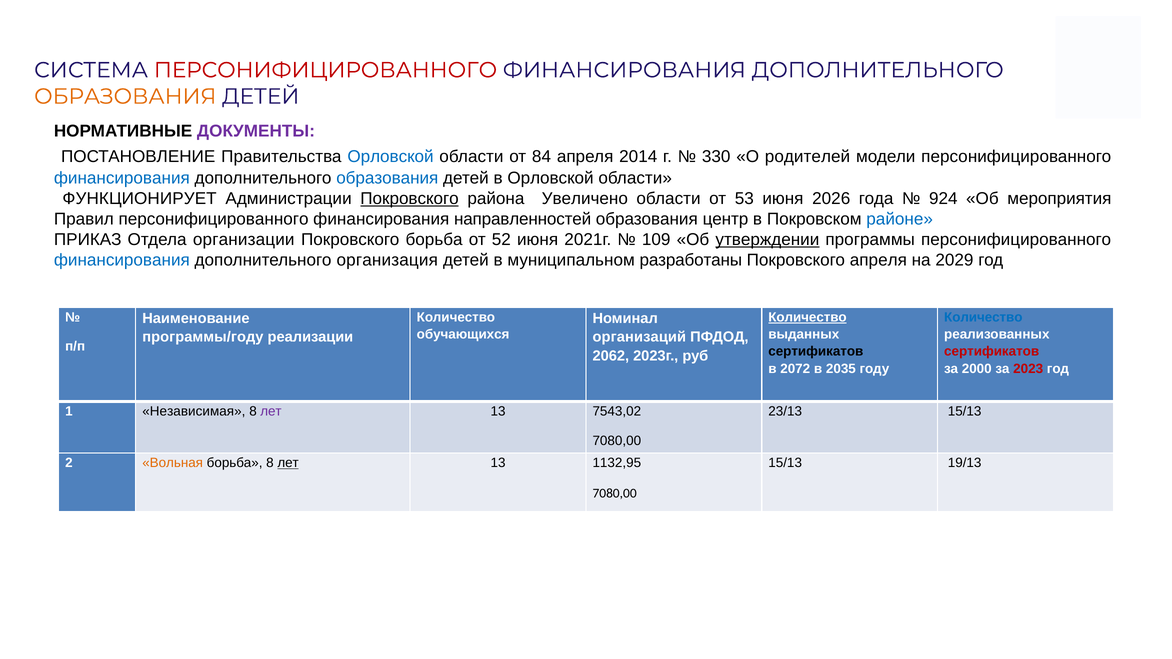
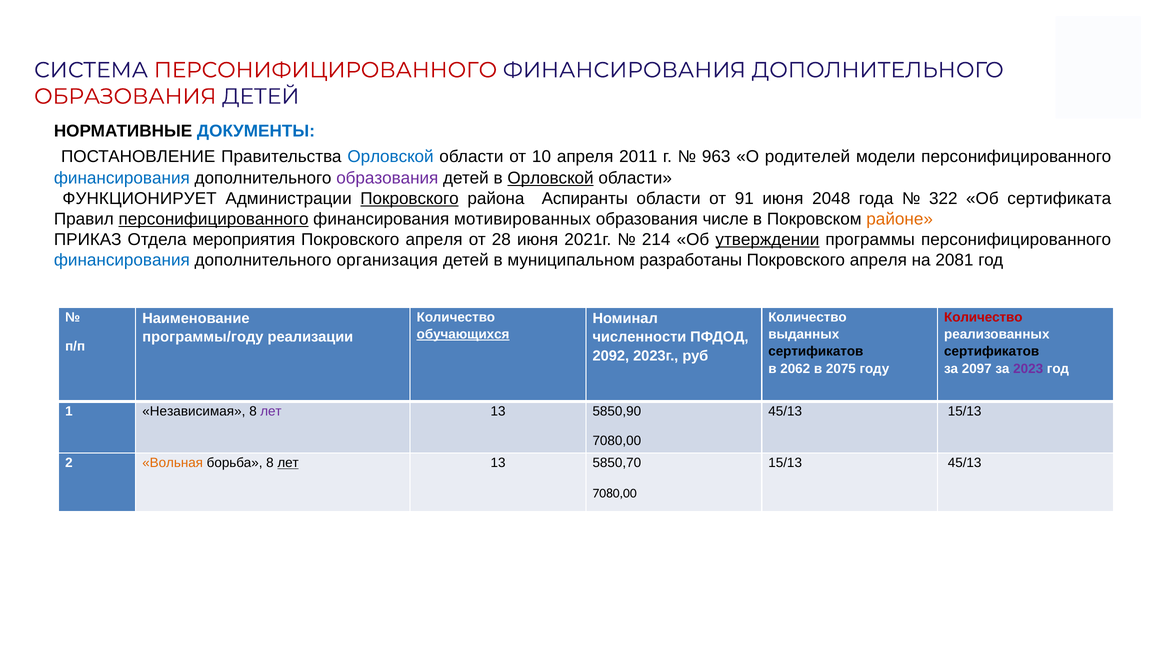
ОБРАЗОВАНИЯ at (125, 96) colour: orange -> red
ДОКУМЕНТЫ colour: purple -> blue
84: 84 -> 10
2014: 2014 -> 2011
330: 330 -> 963
образования at (387, 178) colour: blue -> purple
Орловской at (551, 178) underline: none -> present
Увеличено: Увеличено -> Аспиранты
53: 53 -> 91
2026: 2026 -> 2048
924: 924 -> 322
мероприятия: мероприятия -> сертификата
персонифицированного at (214, 219) underline: none -> present
направленностей: направленностей -> мотивированных
центр: центр -> числе
районе colour: blue -> orange
организации: организации -> мероприятия
борьба at (434, 240): борьба -> апреля
52: 52 -> 28
109: 109 -> 214
2029: 2029 -> 2081
Количество at (808, 317) underline: present -> none
Количество at (983, 317) colour: blue -> red
обучающихся underline: none -> present
организаций: организаций -> численности
сертификатов at (992, 352) colour: red -> black
2062: 2062 -> 2092
2072: 2072 -> 2062
2035: 2035 -> 2075
2000: 2000 -> 2097
2023 colour: red -> purple
7543,02: 7543,02 -> 5850,90
23/13 at (785, 412): 23/13 -> 45/13
1132,95: 1132,95 -> 5850,70
15/13 19/13: 19/13 -> 45/13
